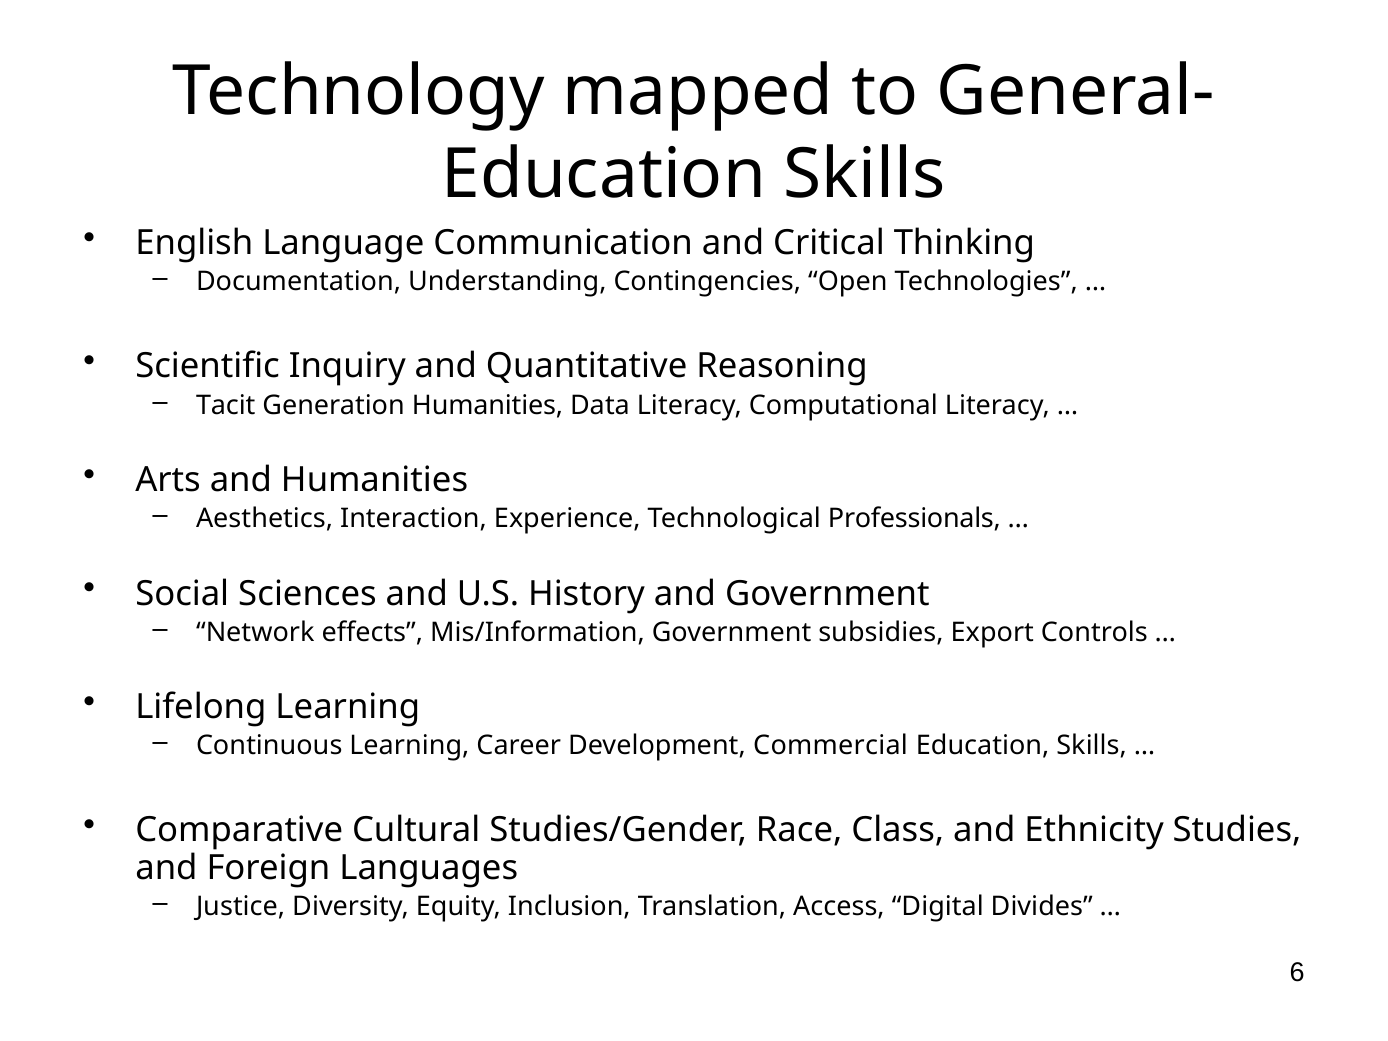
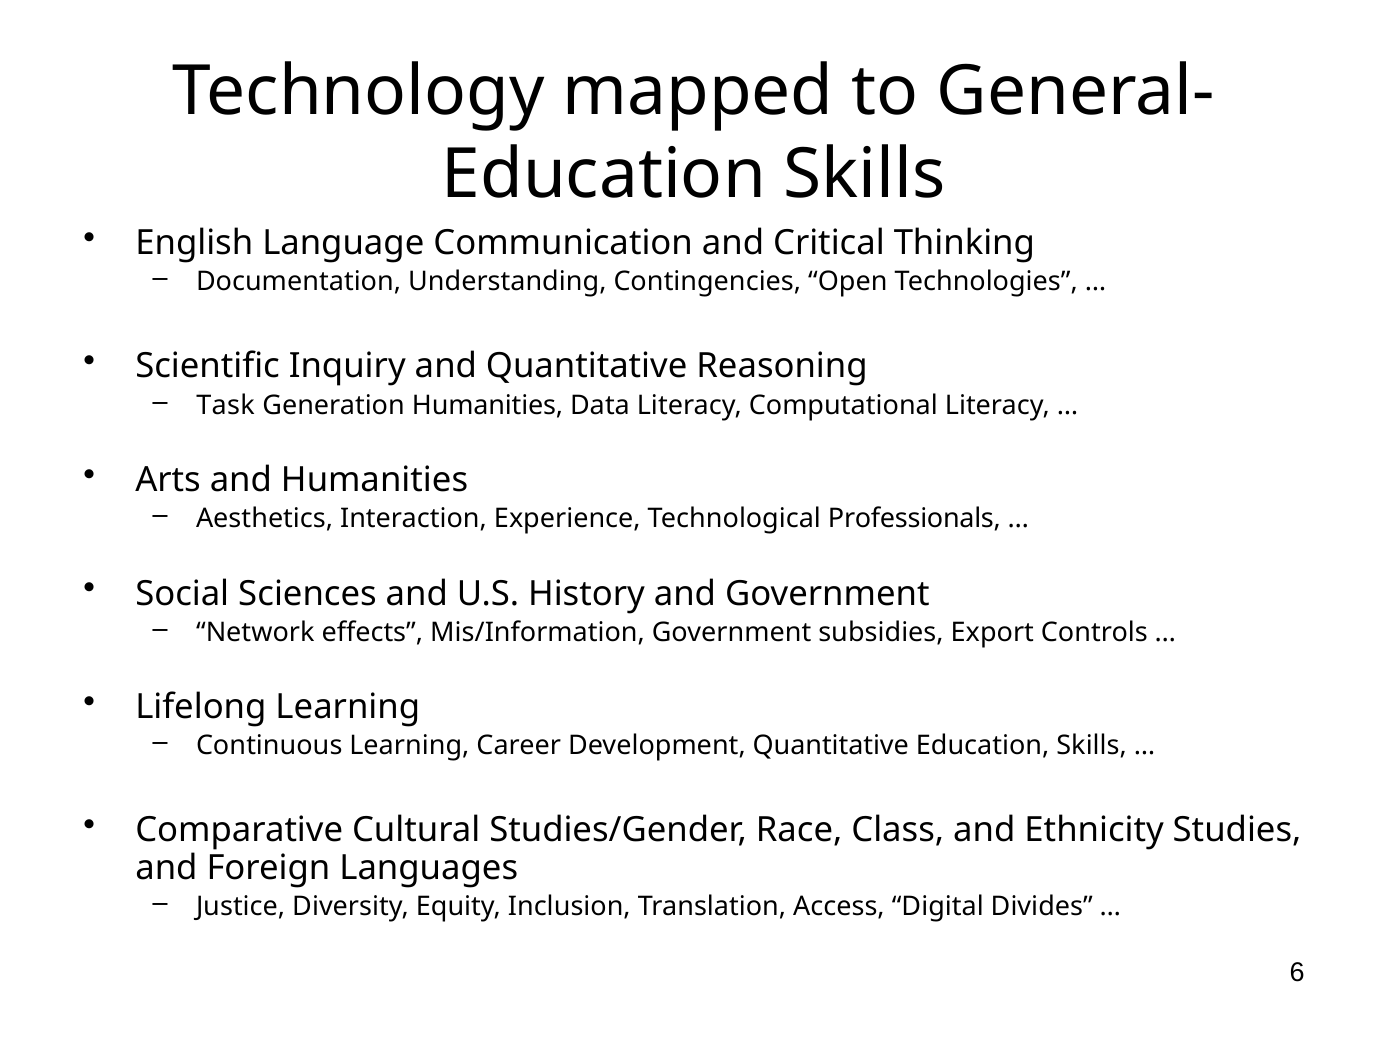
Tacit: Tacit -> Task
Development Commercial: Commercial -> Quantitative
